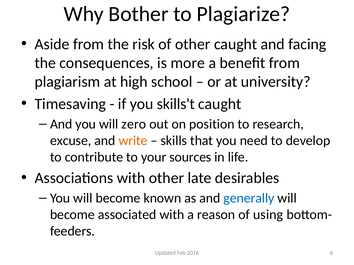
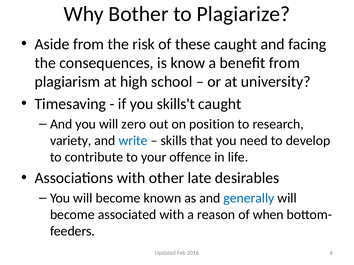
of other: other -> these
more: more -> know
excuse: excuse -> variety
write colour: orange -> blue
sources: sources -> offence
using: using -> when
